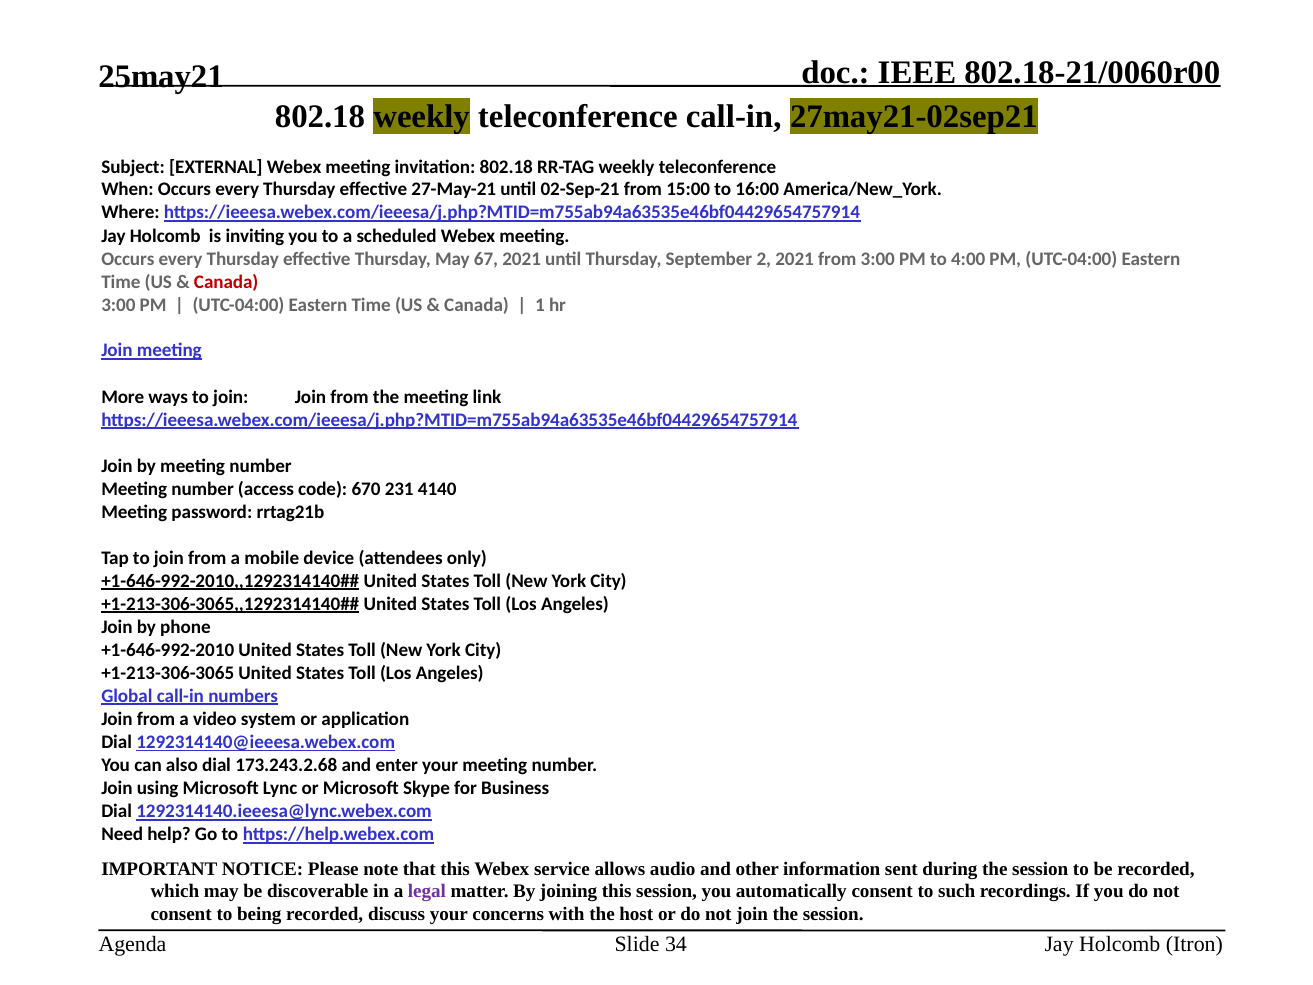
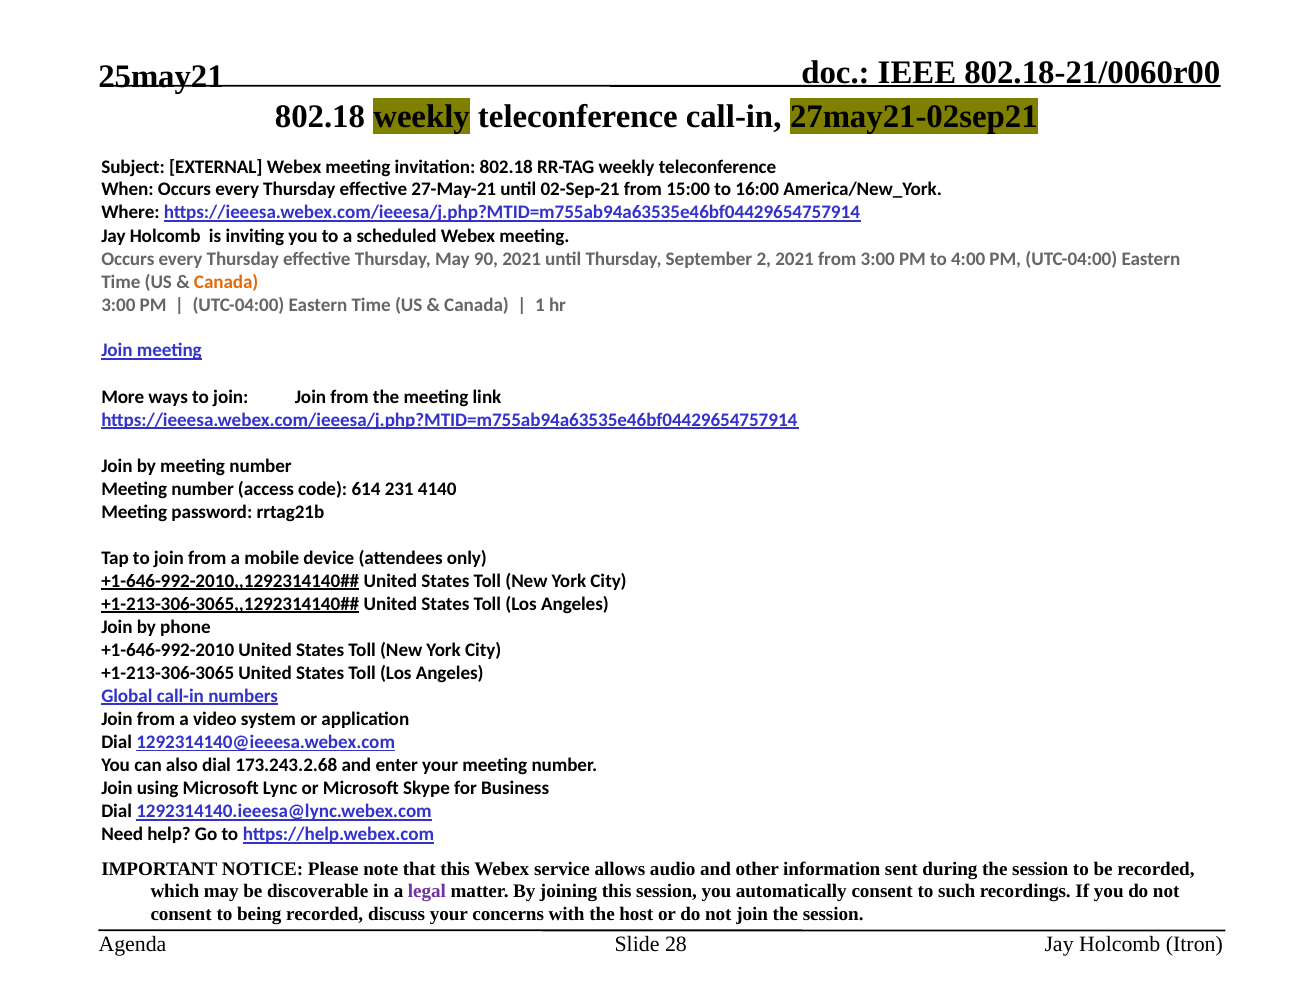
67: 67 -> 90
Canada at (226, 282) colour: red -> orange
670: 670 -> 614
34: 34 -> 28
